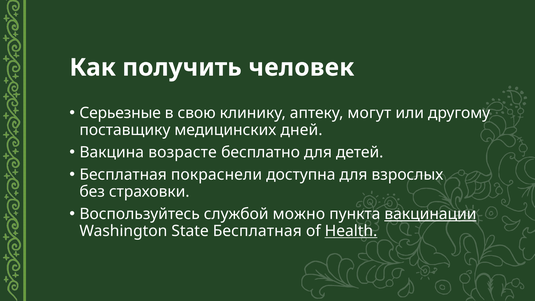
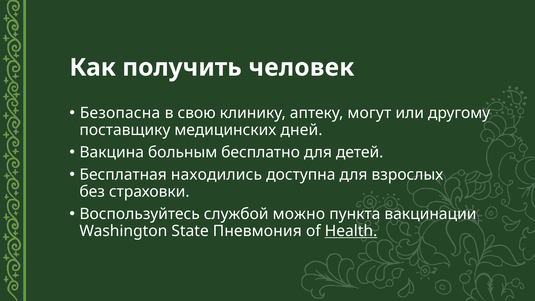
Серьезные: Серьезные -> Безопасна
возрасте: возрасте -> больным
покраснели: покраснели -> находились
вакцинации underline: present -> none
State Бесплатная: Бесплатная -> Пневмония
